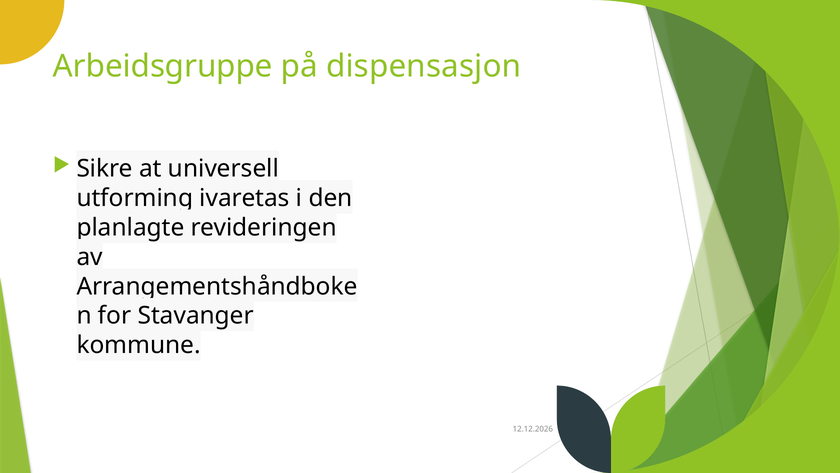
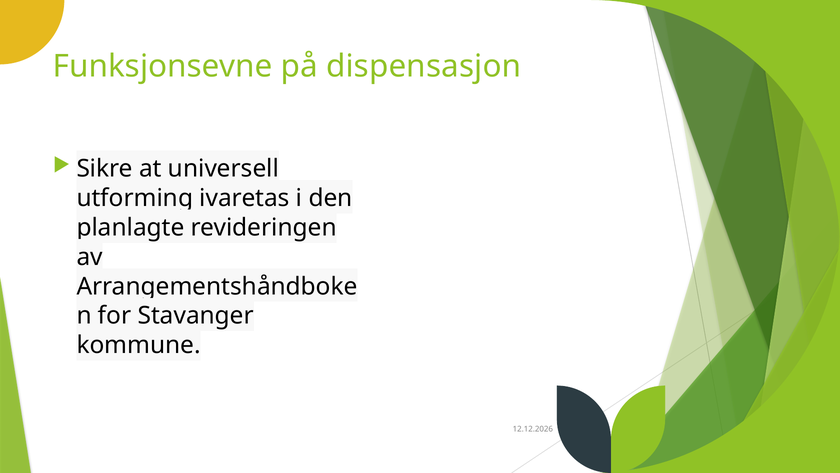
Arbeidsgruppe: Arbeidsgruppe -> Funksjonsevne
